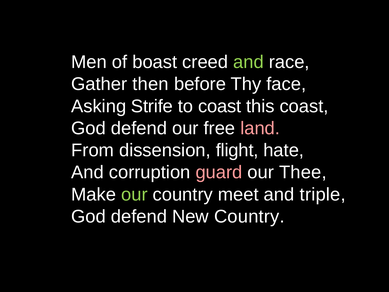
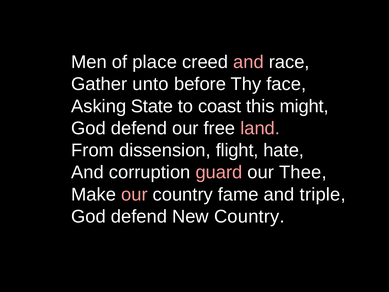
boast: boast -> place
and at (248, 62) colour: light green -> pink
then: then -> unto
Strife: Strife -> State
this coast: coast -> might
our at (134, 194) colour: light green -> pink
meet: meet -> fame
